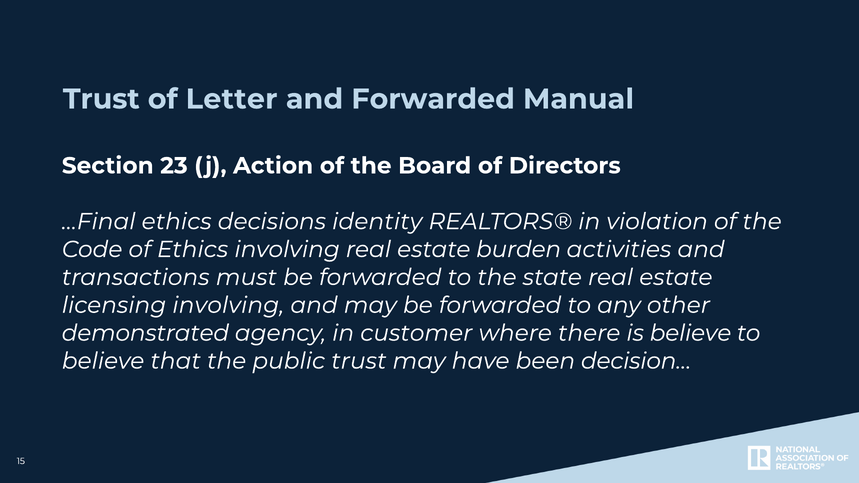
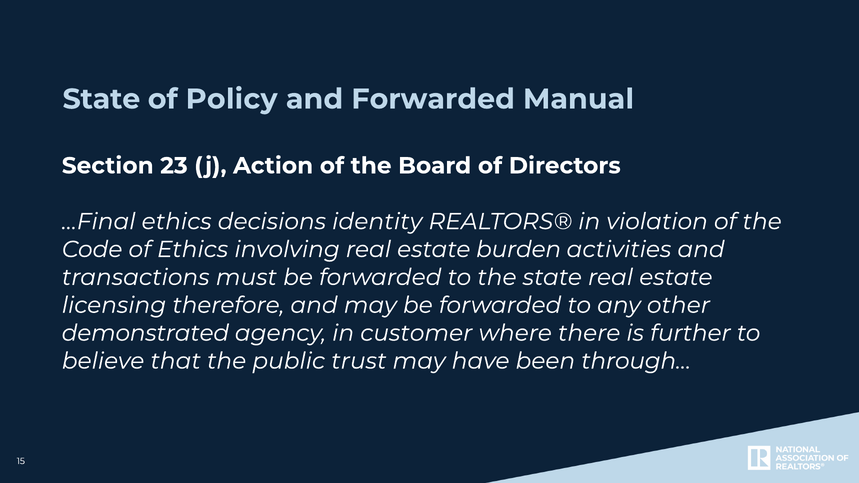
Trust at (101, 99): Trust -> State
Letter: Letter -> Policy
licensing involving: involving -> therefore
is believe: believe -> further
decision…: decision… -> through…
